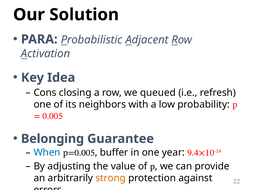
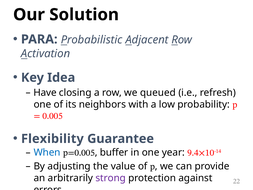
Cons: Cons -> Have
Belonging: Belonging -> Flexibility
strong colour: orange -> purple
